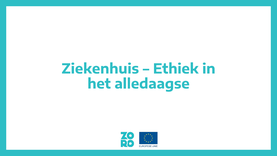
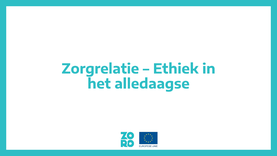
Ziekenhuis: Ziekenhuis -> Zorgrelatie
